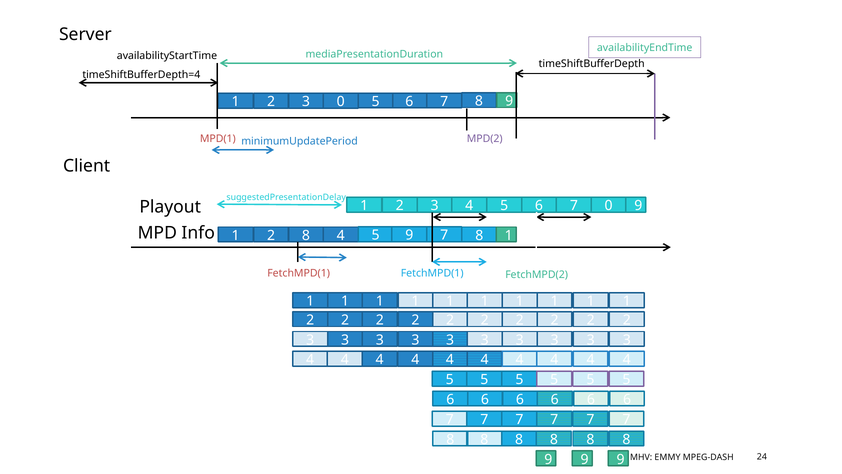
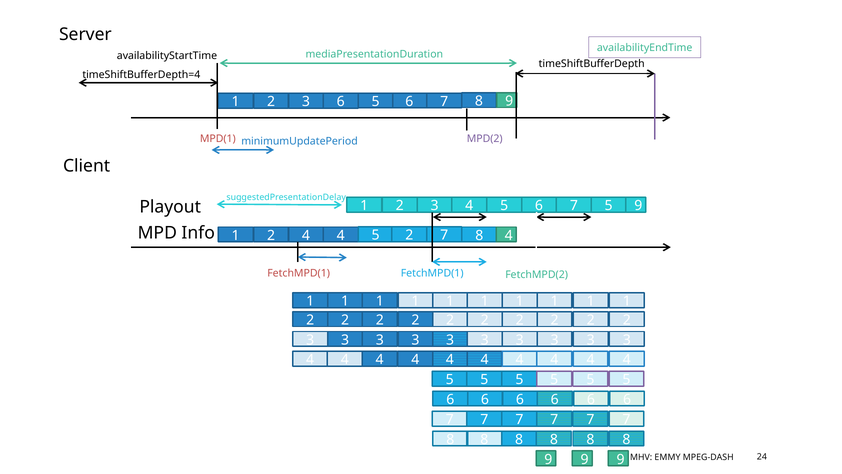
3 0: 0 -> 6
0 at (609, 206): 0 -> 5
5 9: 9 -> 2
1 at (509, 235): 1 -> 4
2 8: 8 -> 4
